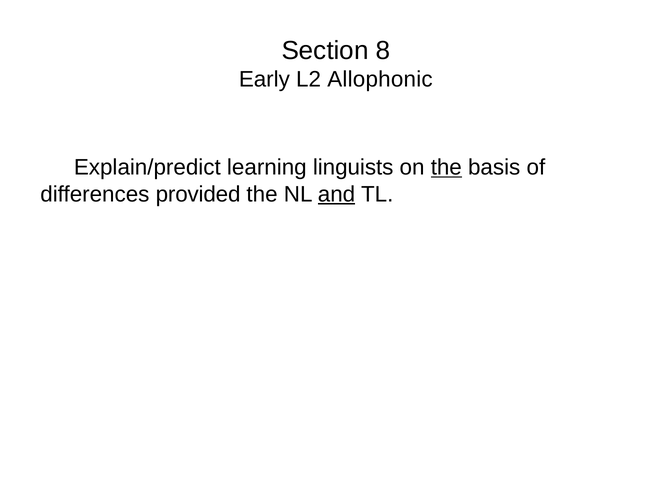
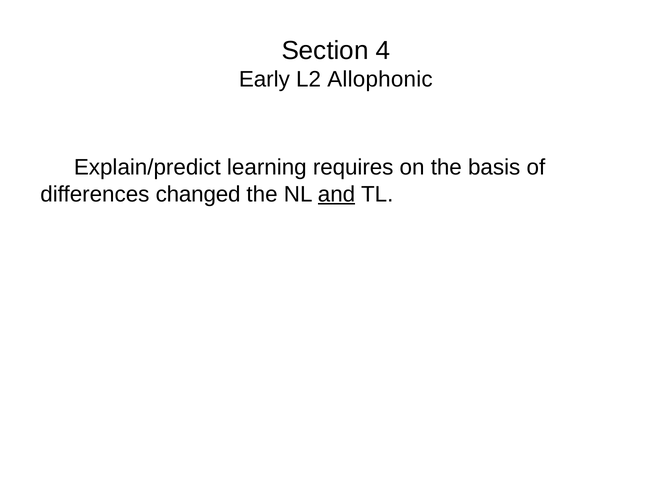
8: 8 -> 4
linguists: linguists -> requires
the at (446, 167) underline: present -> none
provided: provided -> changed
